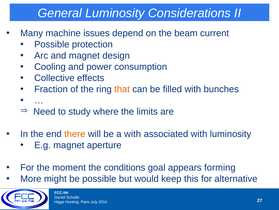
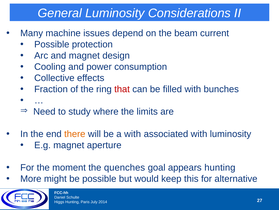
that colour: orange -> red
conditions: conditions -> quenches
appears forming: forming -> hunting
